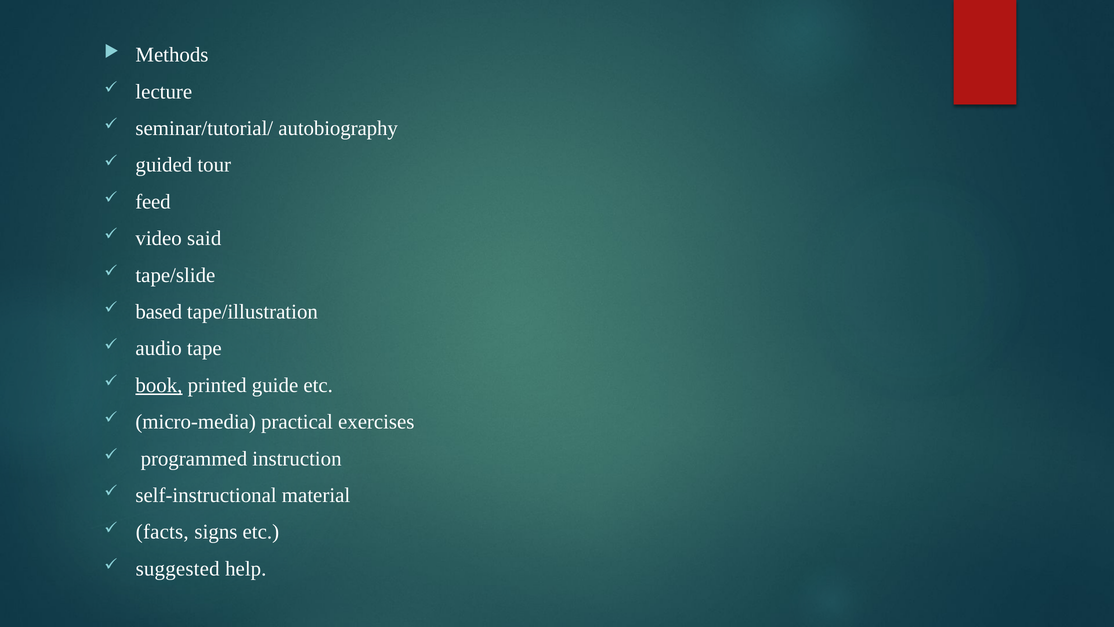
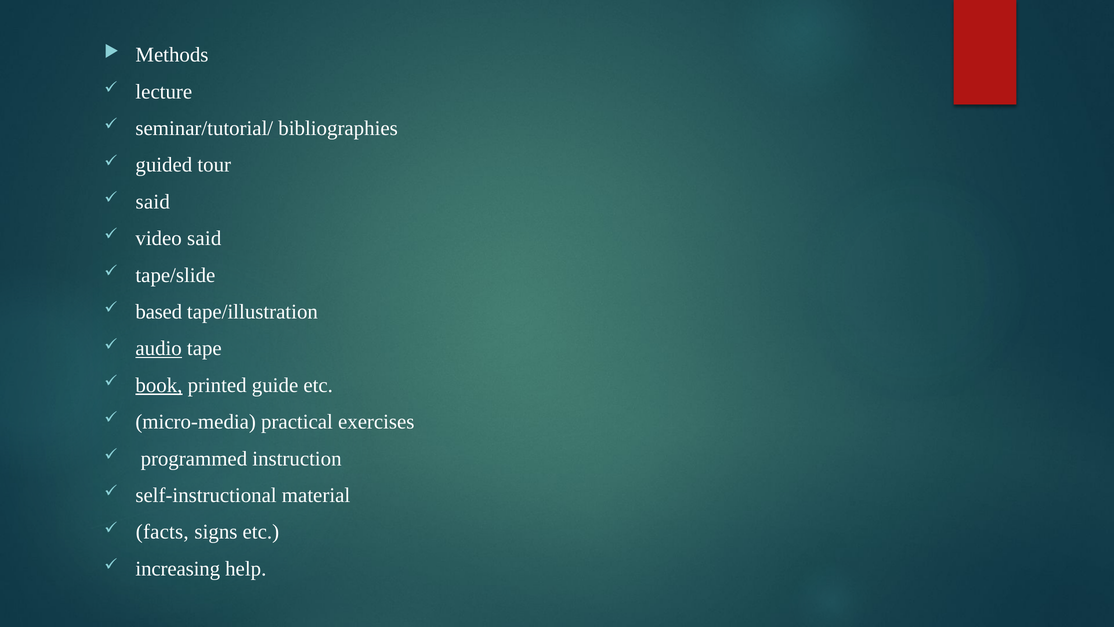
autobiography: autobiography -> bibliographies
feed at (153, 202): feed -> said
audio underline: none -> present
suggested: suggested -> increasing
